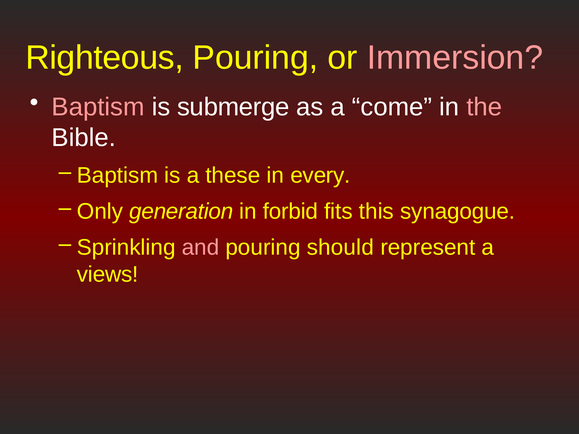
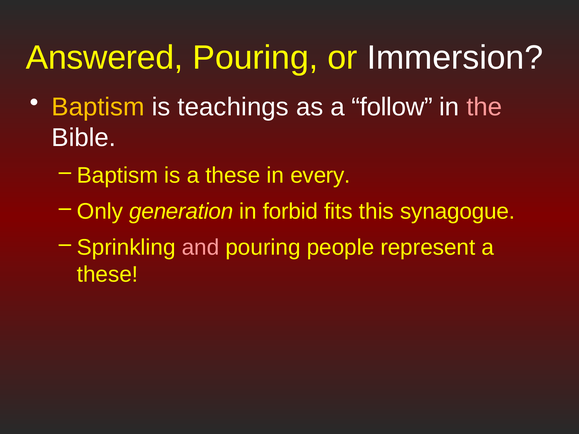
Righteous: Righteous -> Answered
Immersion colour: pink -> white
Baptism at (98, 107) colour: pink -> yellow
submerge: submerge -> teachings
come: come -> follow
should: should -> people
views at (108, 275): views -> these
